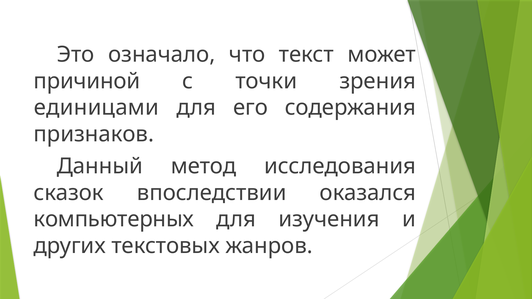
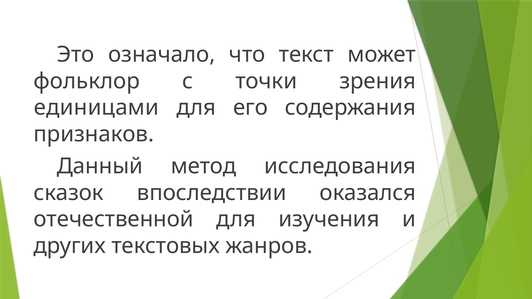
причиной: причиной -> фольклор
компьютерных: компьютерных -> отечественной
